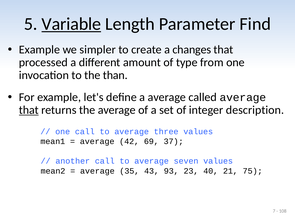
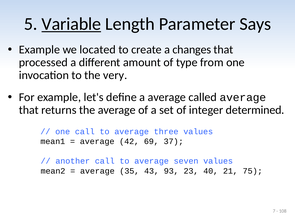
Find: Find -> Says
simpler: simpler -> located
than: than -> very
that at (29, 110) underline: present -> none
description: description -> determined
